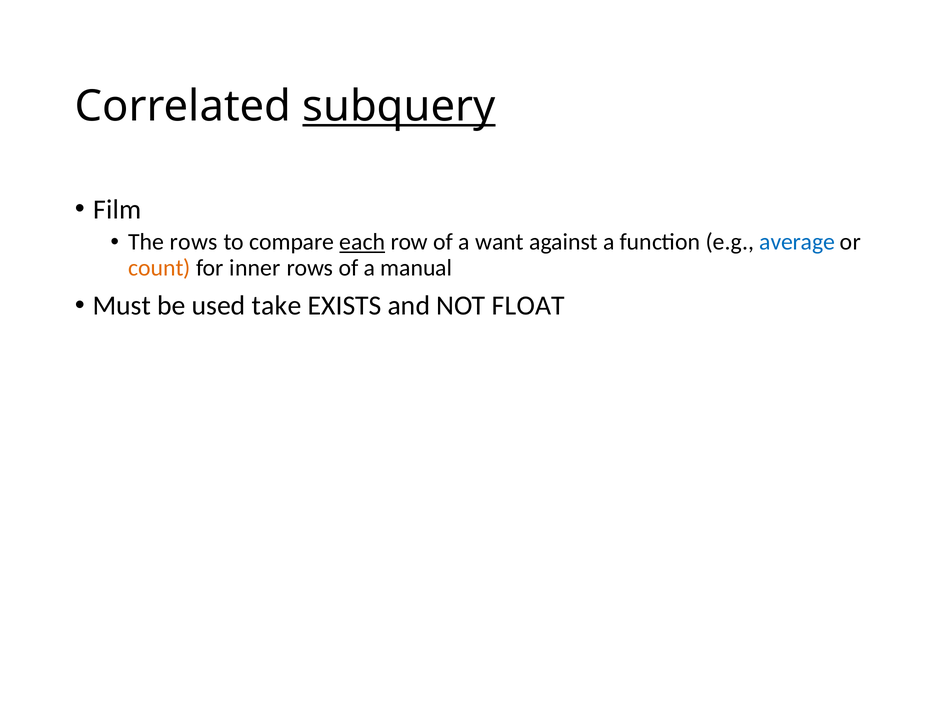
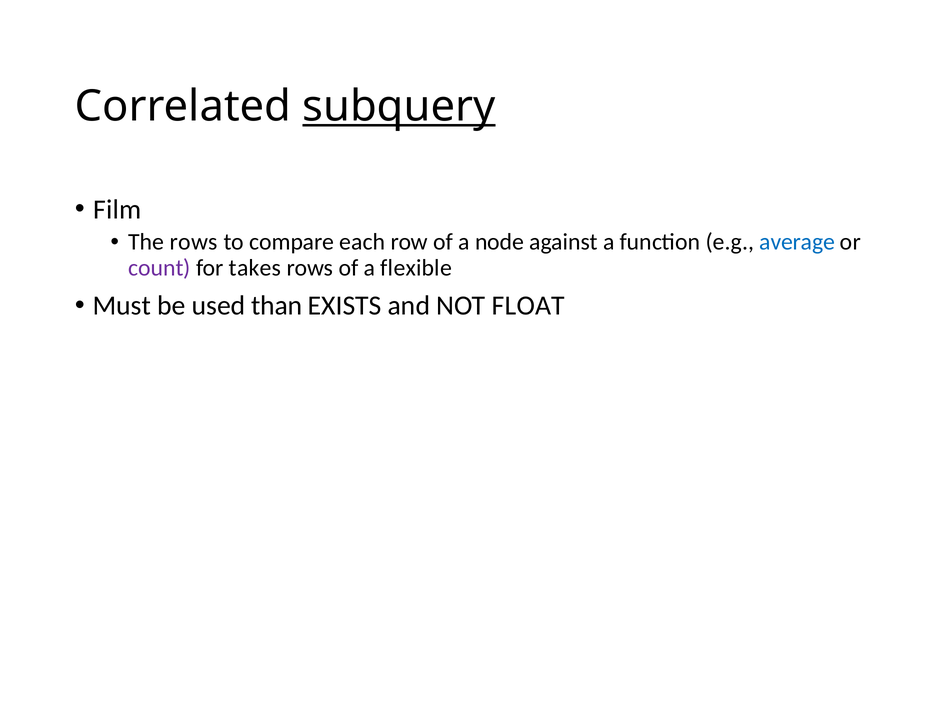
each underline: present -> none
want: want -> node
count colour: orange -> purple
inner: inner -> takes
manual: manual -> flexible
take: take -> than
